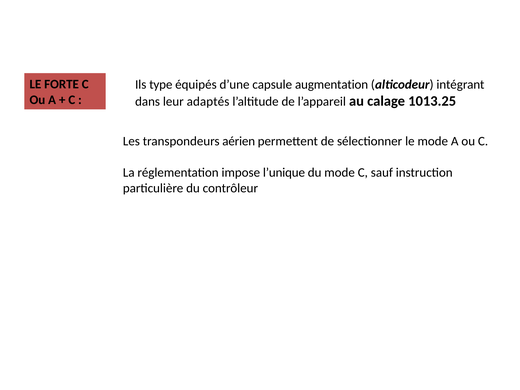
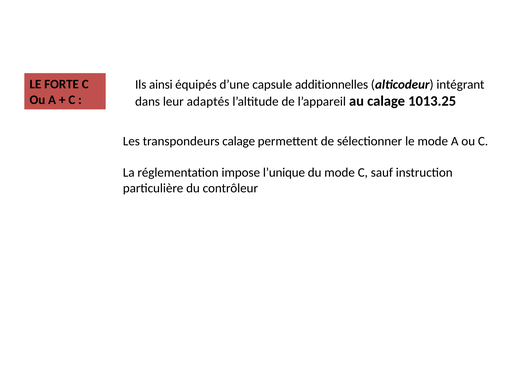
type: type -> ainsi
augmentation: augmentation -> additionnelles
transpondeurs aérien: aérien -> calage
